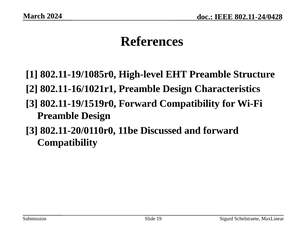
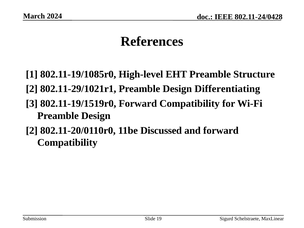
802.11-16/1021r1: 802.11-16/1021r1 -> 802.11-29/1021r1
Characteristics: Characteristics -> Differentiating
3 at (32, 130): 3 -> 2
